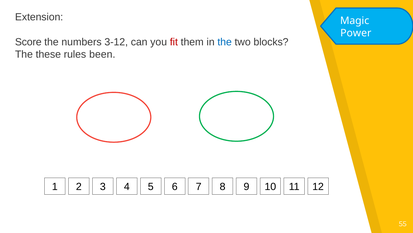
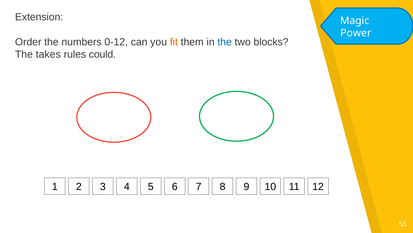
Score: Score -> Order
3-12: 3-12 -> 0-12
fit colour: red -> orange
these: these -> takes
been: been -> could
